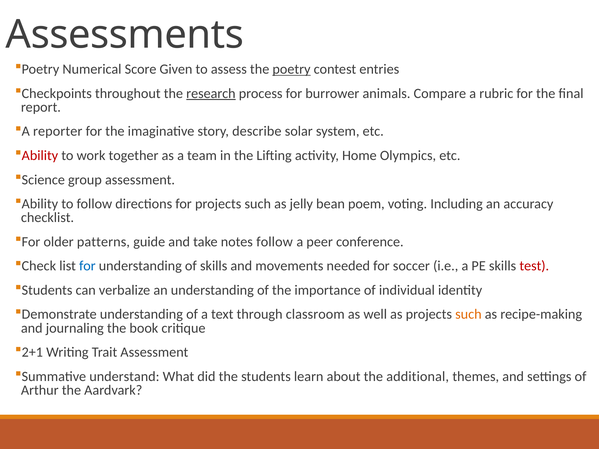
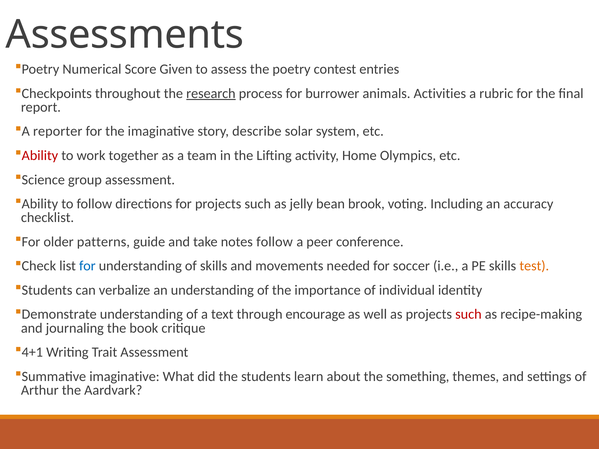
poetry at (291, 69) underline: present -> none
Compare: Compare -> Activities
poem: poem -> brook
test colour: red -> orange
classroom: classroom -> encourage
such at (468, 314) colour: orange -> red
2+1: 2+1 -> 4+1
Summative understand: understand -> imaginative
additional: additional -> something
